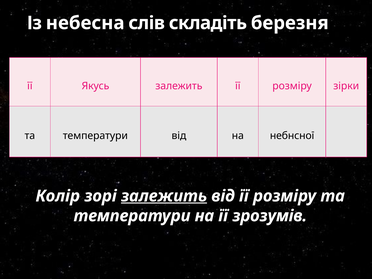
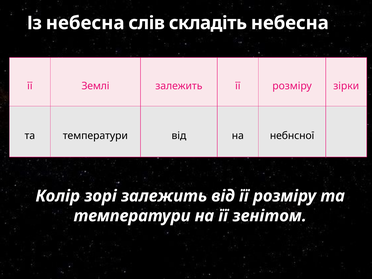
складіть березня: березня -> небесна
Якусь: Якусь -> Землі
залежить at (164, 196) underline: present -> none
зрозумів: зрозумів -> зенітом
